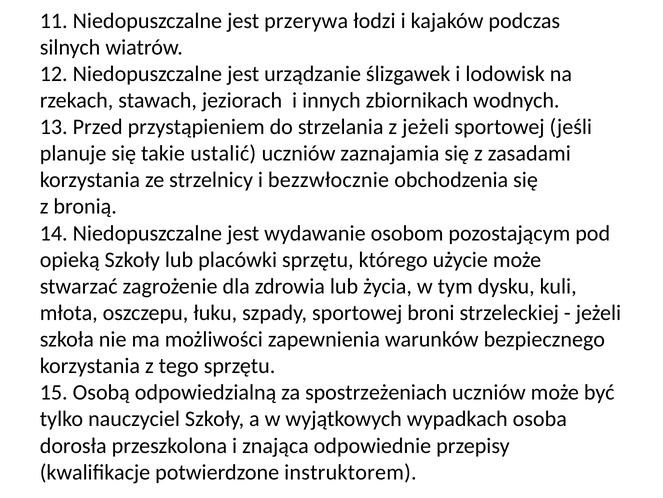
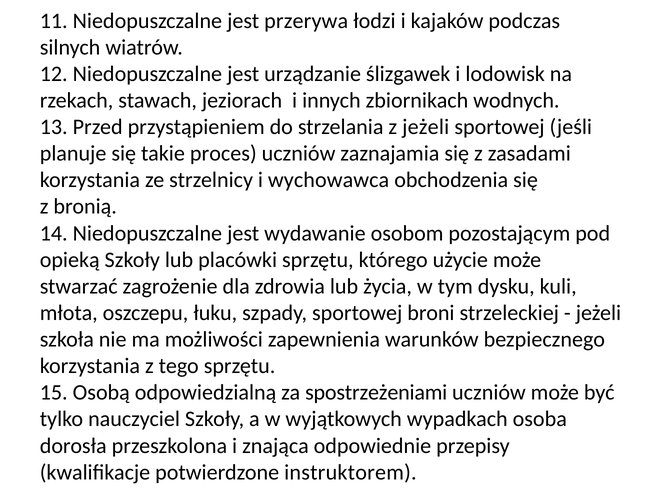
ustalić: ustalić -> proces
bezzwłocznie: bezzwłocznie -> wychowawca
spostrzeżeniach: spostrzeżeniach -> spostrzeżeniami
